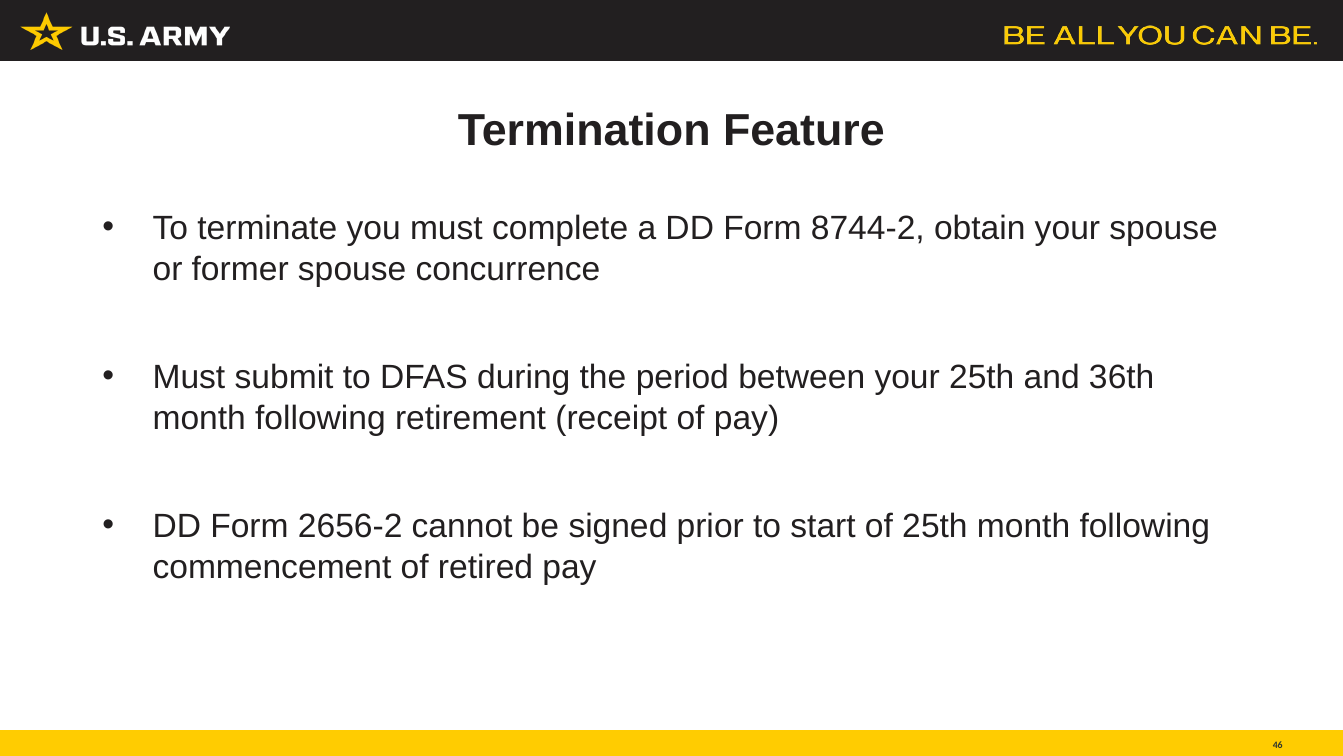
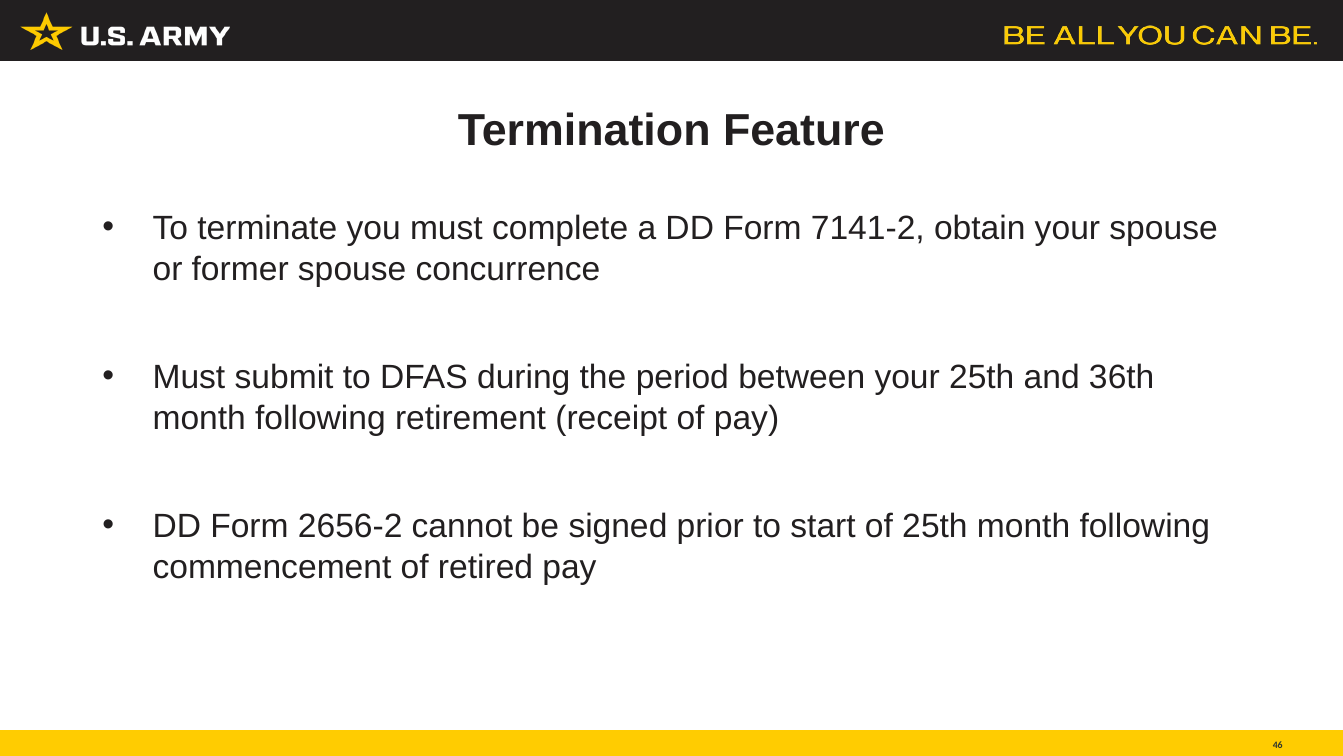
8744-2: 8744-2 -> 7141-2
